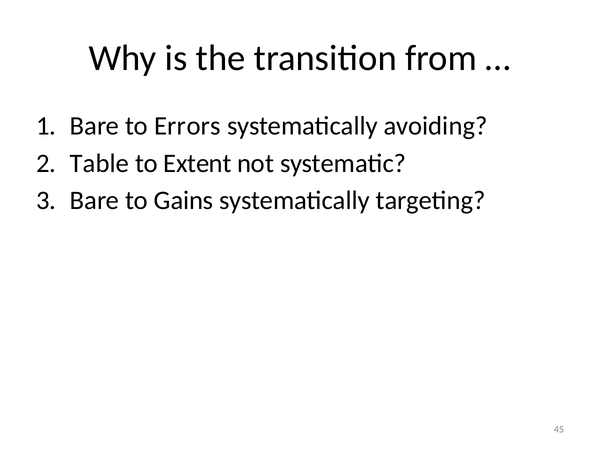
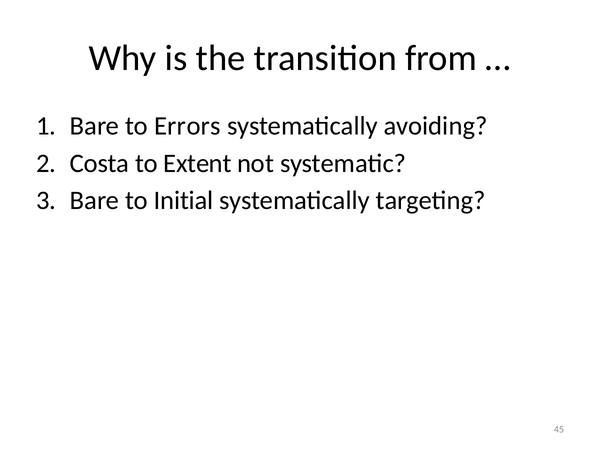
Table: Table -> Costa
Gains: Gains -> Initial
